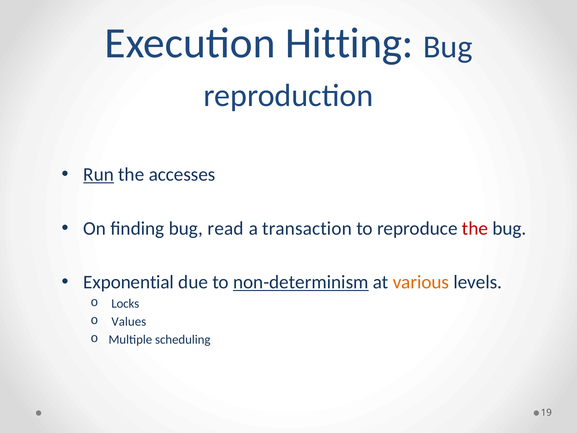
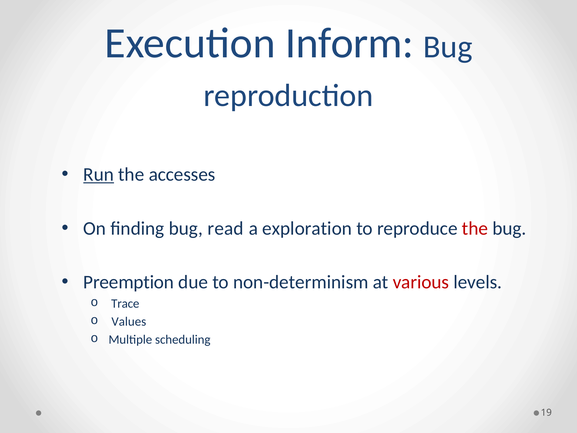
Hitting: Hitting -> Inform
transaction: transaction -> exploration
Exponential: Exponential -> Preemption
non-determinism underline: present -> none
various colour: orange -> red
Locks: Locks -> Trace
